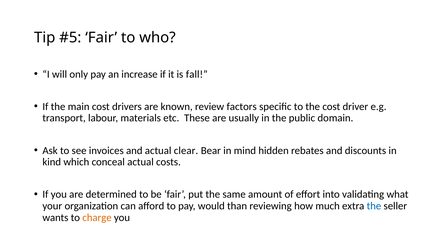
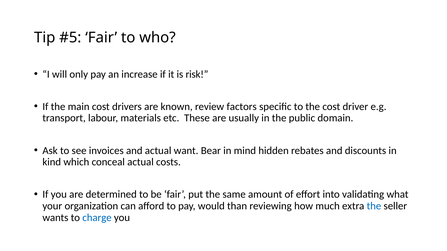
fall: fall -> risk
clear: clear -> want
charge colour: orange -> blue
